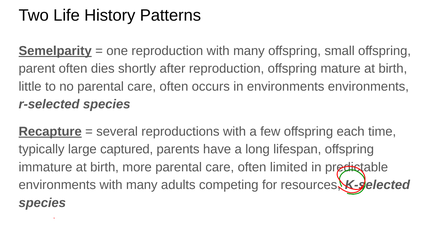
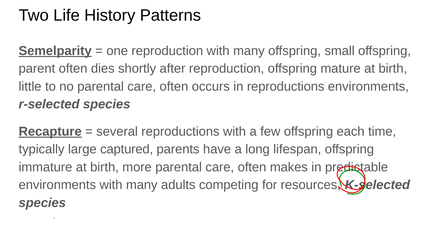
in environments: environments -> reproductions
limited: limited -> makes
